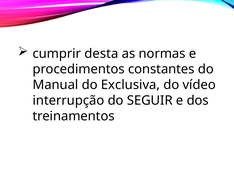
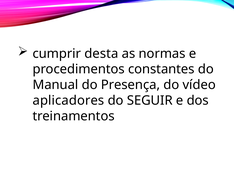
Exclusiva: Exclusiva -> Presença
interrupção: interrupção -> aplicadores
